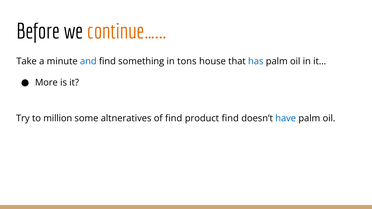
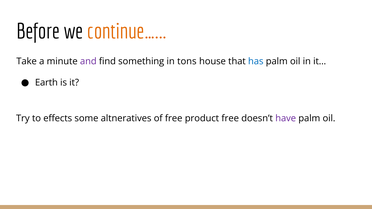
and colour: blue -> purple
More: More -> Earth
million: million -> effects
of find: find -> free
product find: find -> free
have colour: blue -> purple
